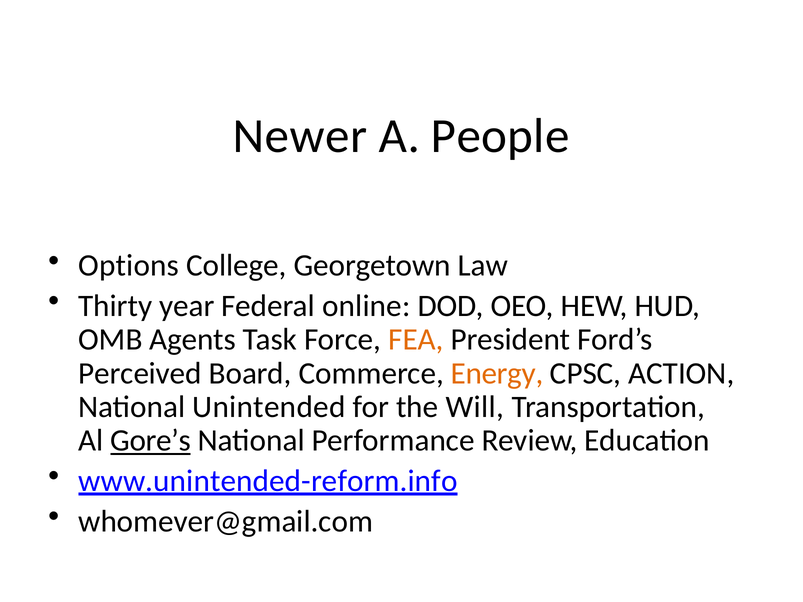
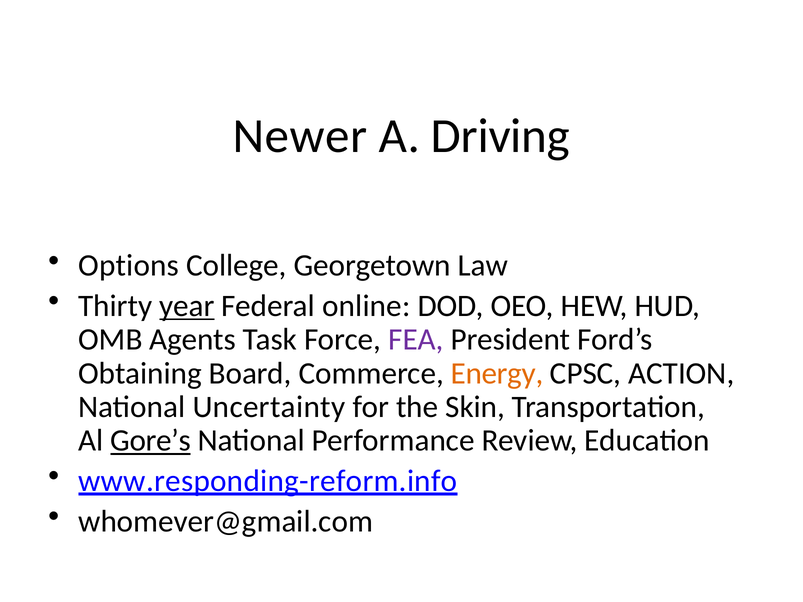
People: People -> Driving
year underline: none -> present
FEA colour: orange -> purple
Perceived: Perceived -> Obtaining
Unintended: Unintended -> Uncertainty
Will: Will -> Skin
www.unintended-reform.info: www.unintended-reform.info -> www.responding-reform.info
